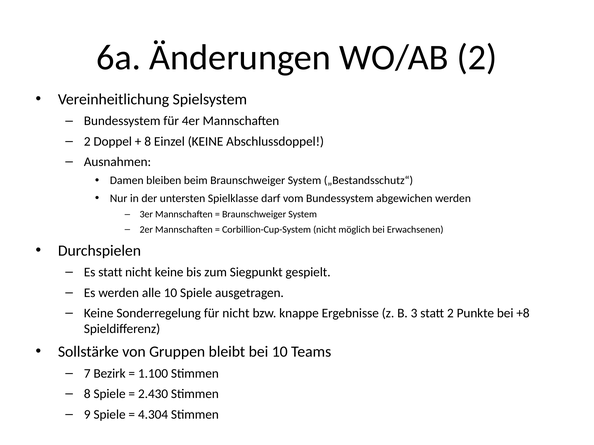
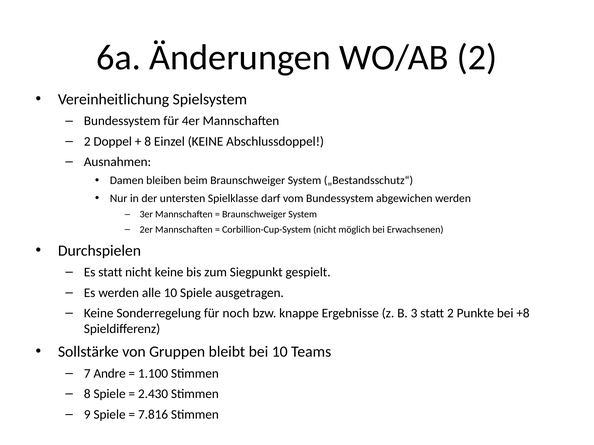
für nicht: nicht -> noch
Bezirk: Bezirk -> Andre
4.304: 4.304 -> 7.816
